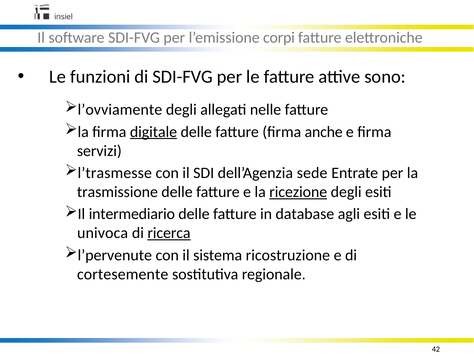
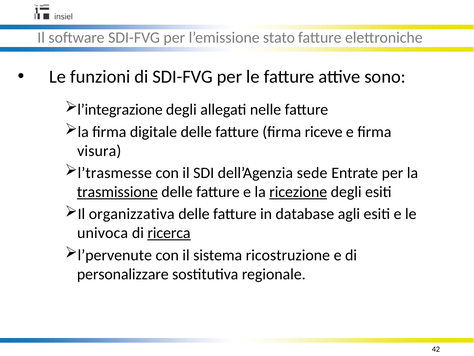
corpi: corpi -> stato
l’ovviamente: l’ovviamente -> l’integrazione
digitale underline: present -> none
anche: anche -> riceve
servizi: servizi -> visura
trasmissione underline: none -> present
intermediario: intermediario -> organizzativa
cortesemente: cortesemente -> personalizzare
